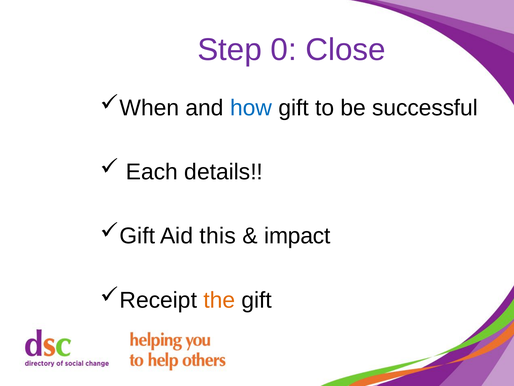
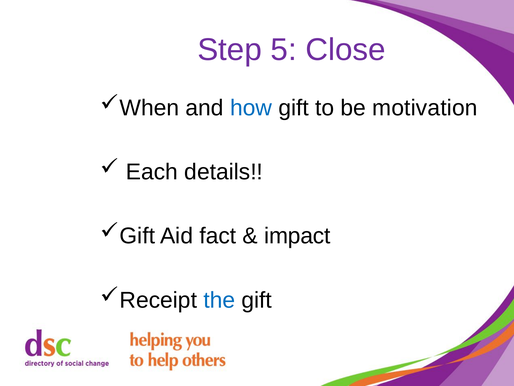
0: 0 -> 5
successful: successful -> motivation
this: this -> fact
the colour: orange -> blue
